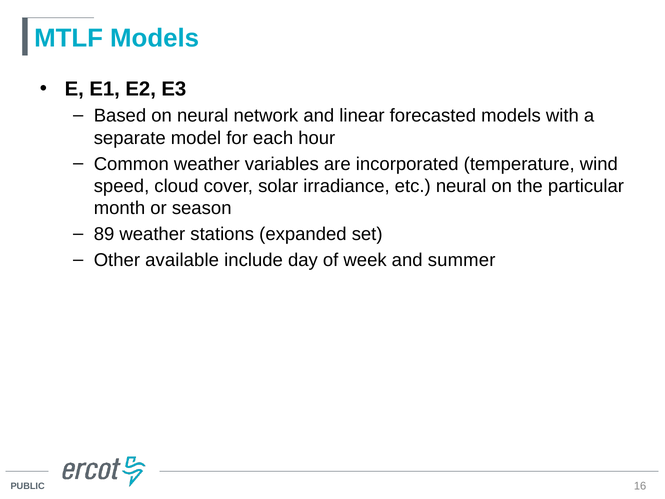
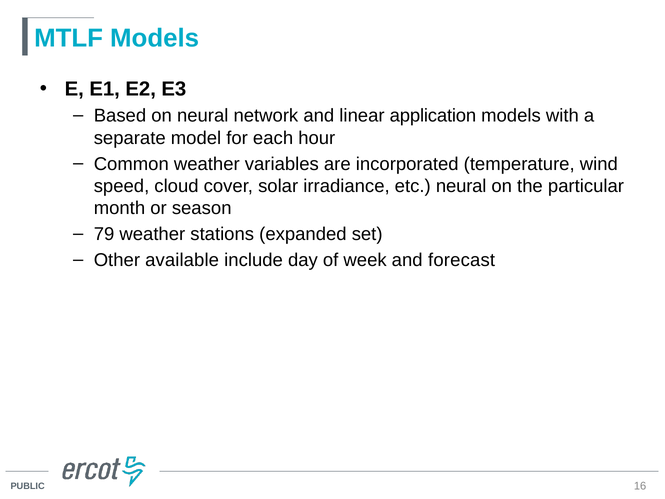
forecasted: forecasted -> application
89: 89 -> 79
summer: summer -> forecast
